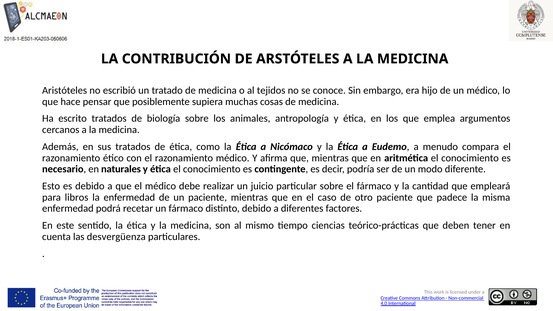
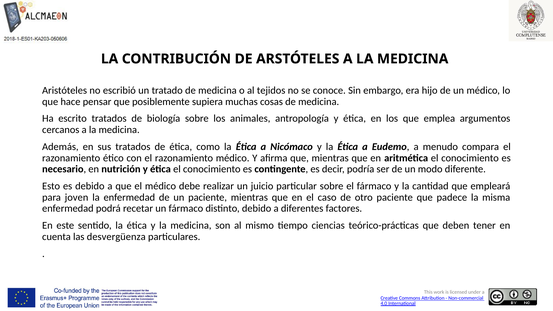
naturales: naturales -> nutrición
libros: libros -> joven
